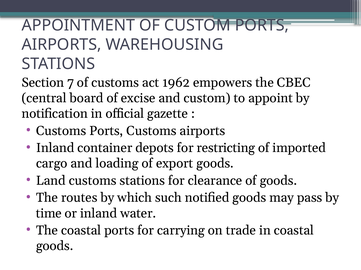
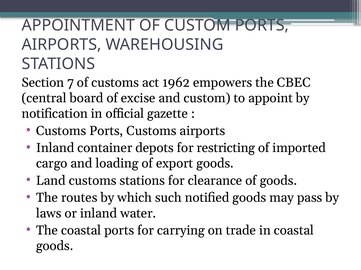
time: time -> laws
